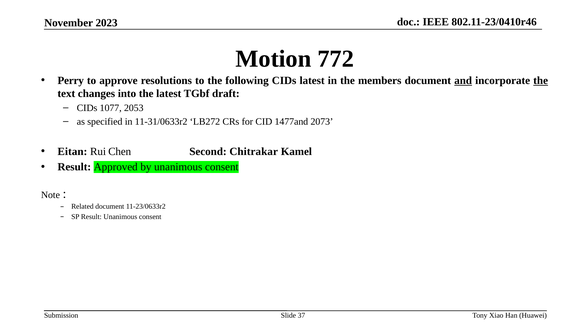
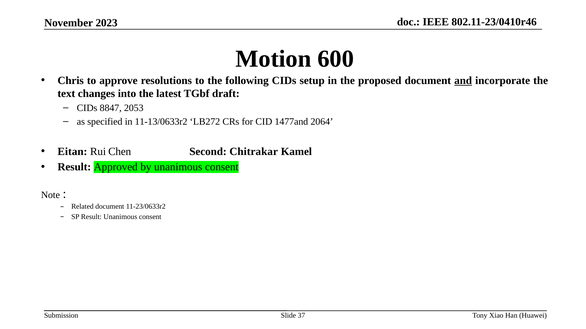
772: 772 -> 600
Perry: Perry -> Chris
CIDs latest: latest -> setup
members: members -> proposed
the at (541, 81) underline: present -> none
1077: 1077 -> 8847
11-31/0633r2: 11-31/0633r2 -> 11-13/0633r2
2073: 2073 -> 2064
